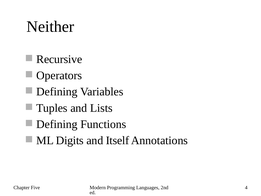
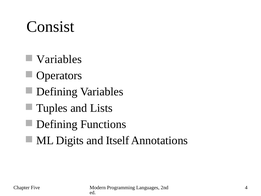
Neither: Neither -> Consist
Recursive at (59, 59): Recursive -> Variables
